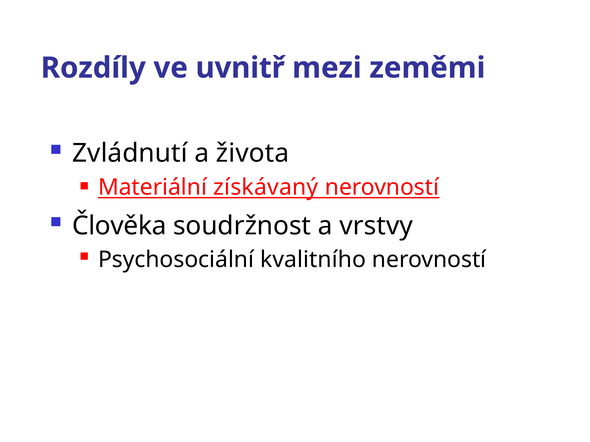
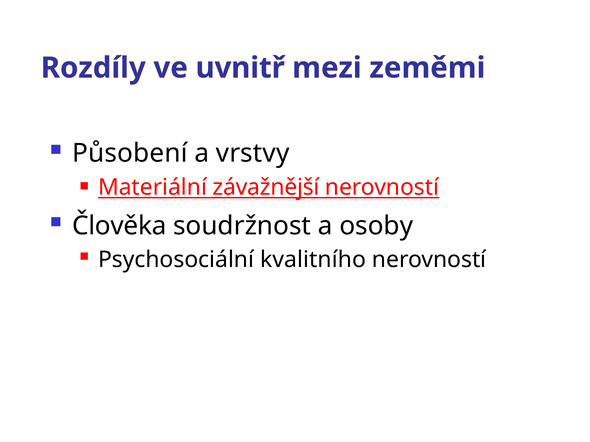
Zvládnutí: Zvládnutí -> Působení
života: života -> vrstvy
získávaný: získávaný -> závažnější
vrstvy: vrstvy -> osoby
